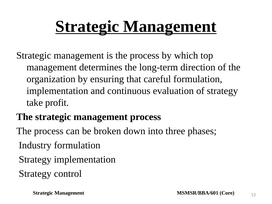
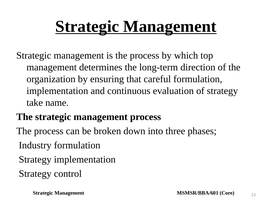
profit: profit -> name
